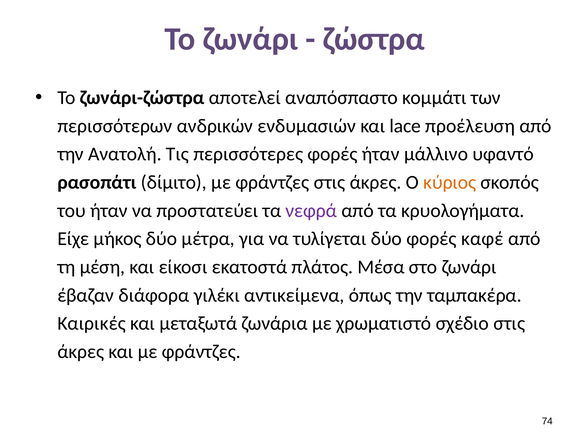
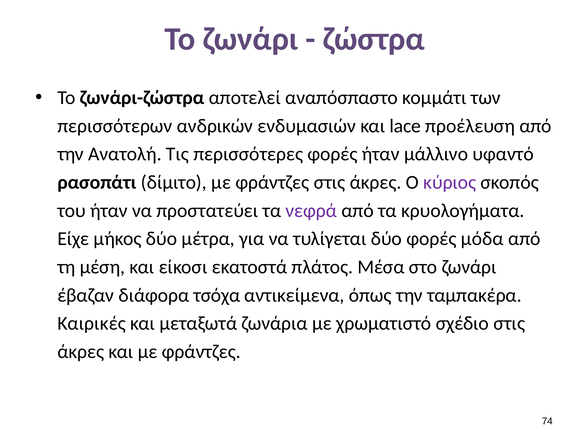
κύριος colour: orange -> purple
καφέ: καφέ -> μόδα
γιλέκι: γιλέκι -> τσόχα
